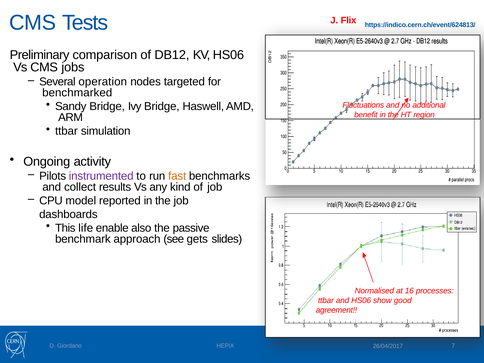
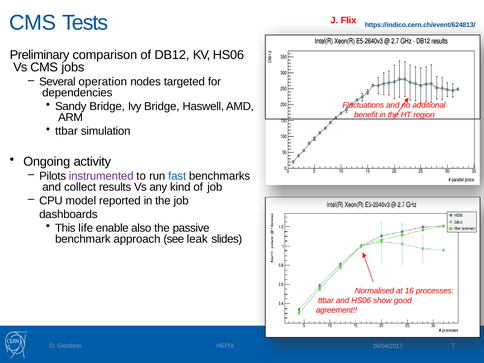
benchmarked: benchmarked -> dependencies
fast colour: orange -> blue
gets: gets -> leak
